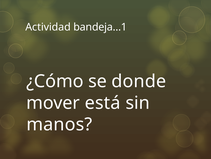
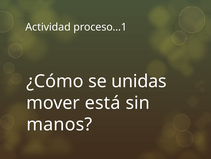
bandeja…1: bandeja…1 -> proceso…1
donde: donde -> unidas
